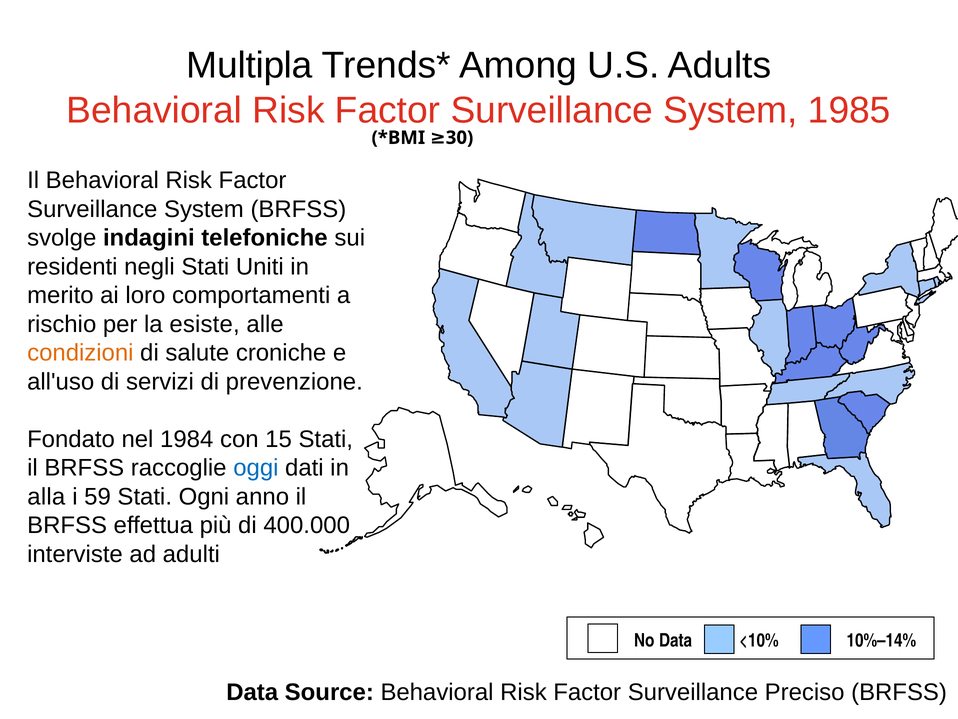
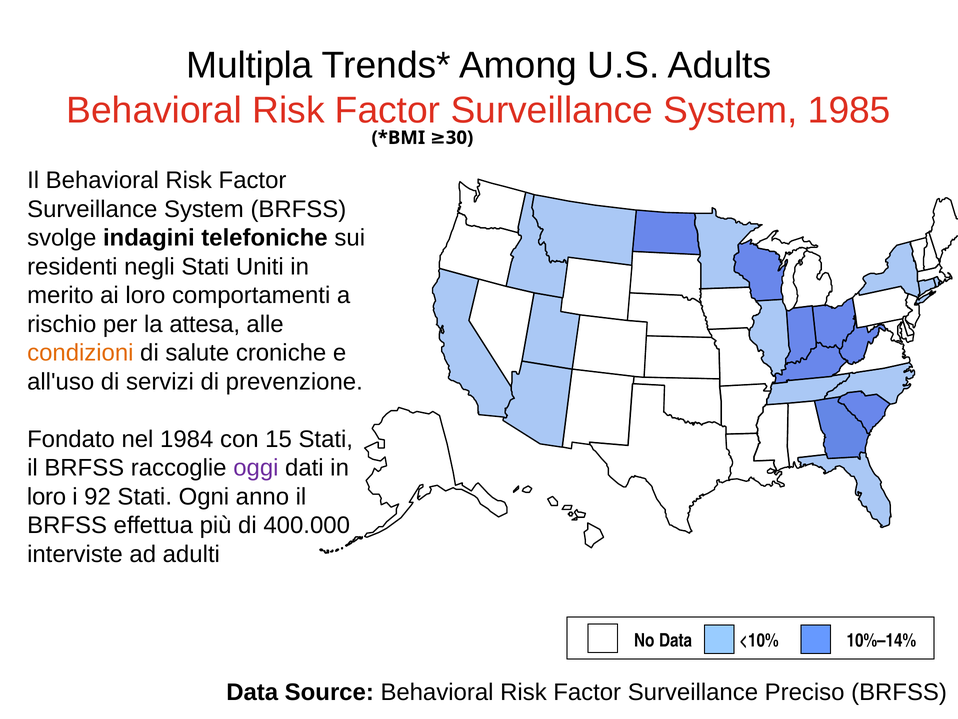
esiste: esiste -> attesa
oggi colour: blue -> purple
alla at (46, 496): alla -> loro
59: 59 -> 92
